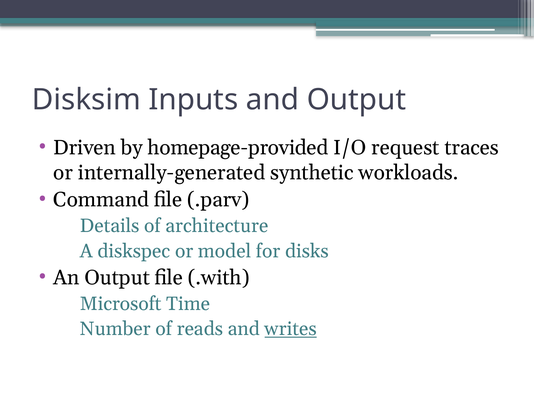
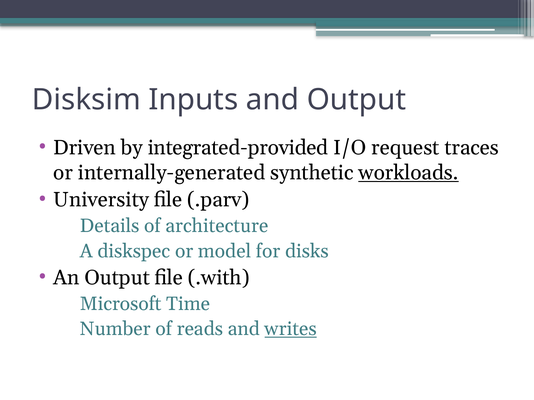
homepage-provided: homepage-provided -> integrated-provided
workloads underline: none -> present
Command: Command -> University
